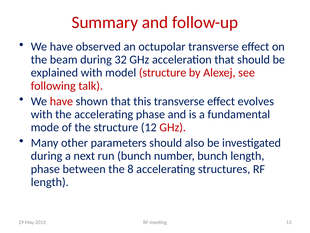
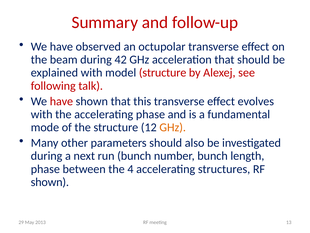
32: 32 -> 42
GHz at (173, 127) colour: red -> orange
8: 8 -> 4
length at (50, 182): length -> shown
